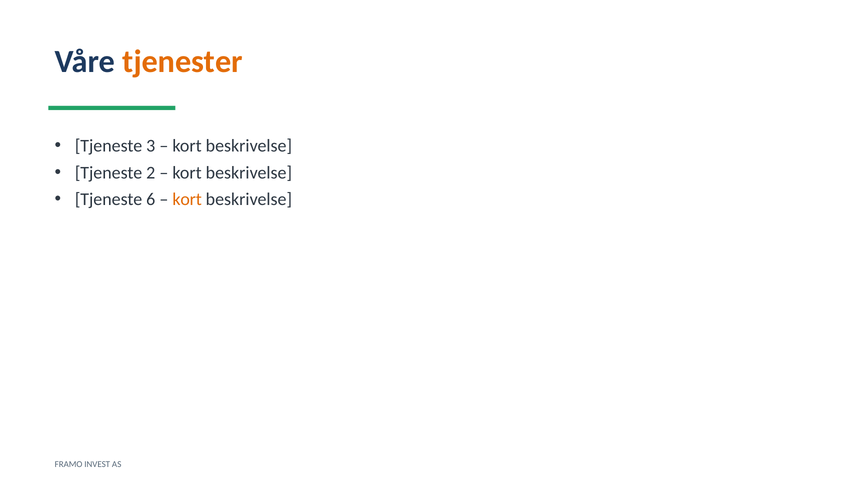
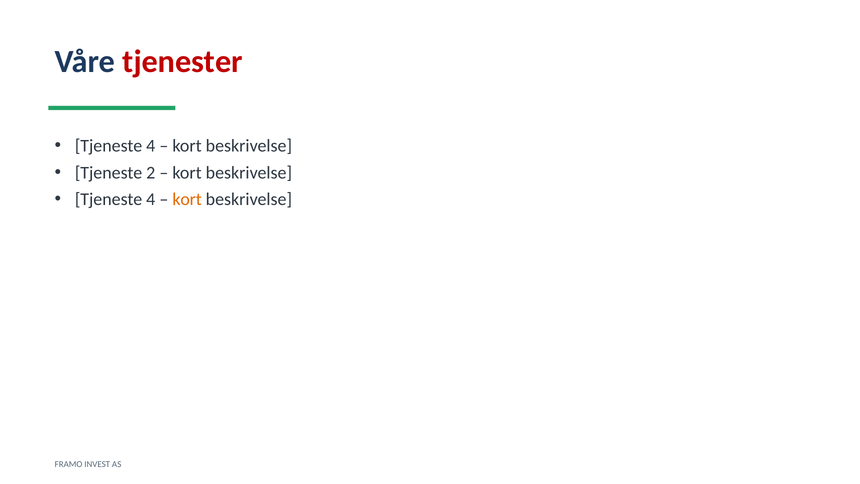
tjenester colour: orange -> red
3 at (151, 146): 3 -> 4
6 at (151, 199): 6 -> 4
